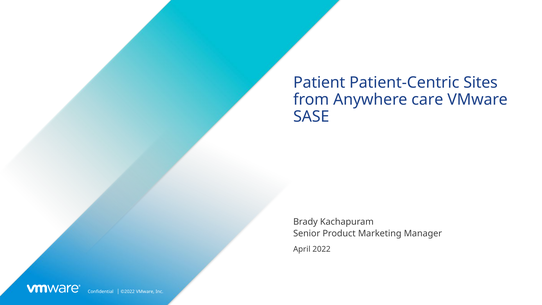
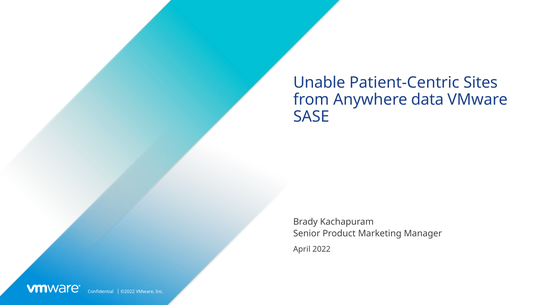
Patient: Patient -> Unable
care: care -> data
